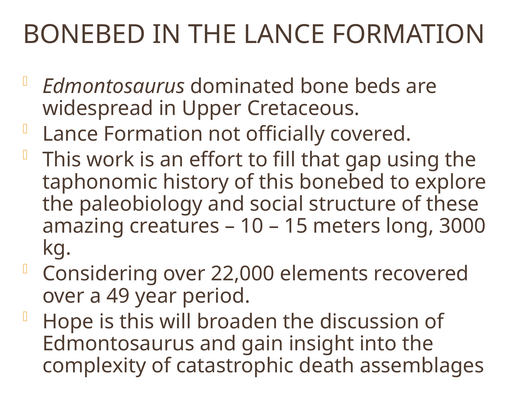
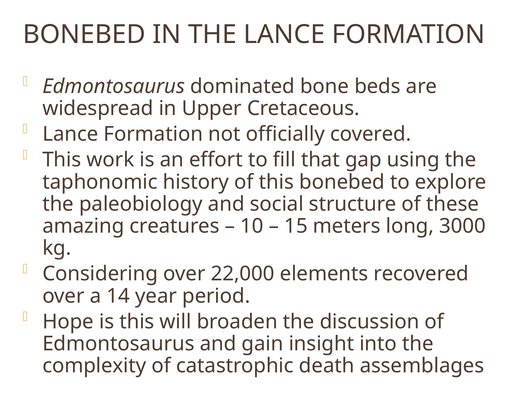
49: 49 -> 14
